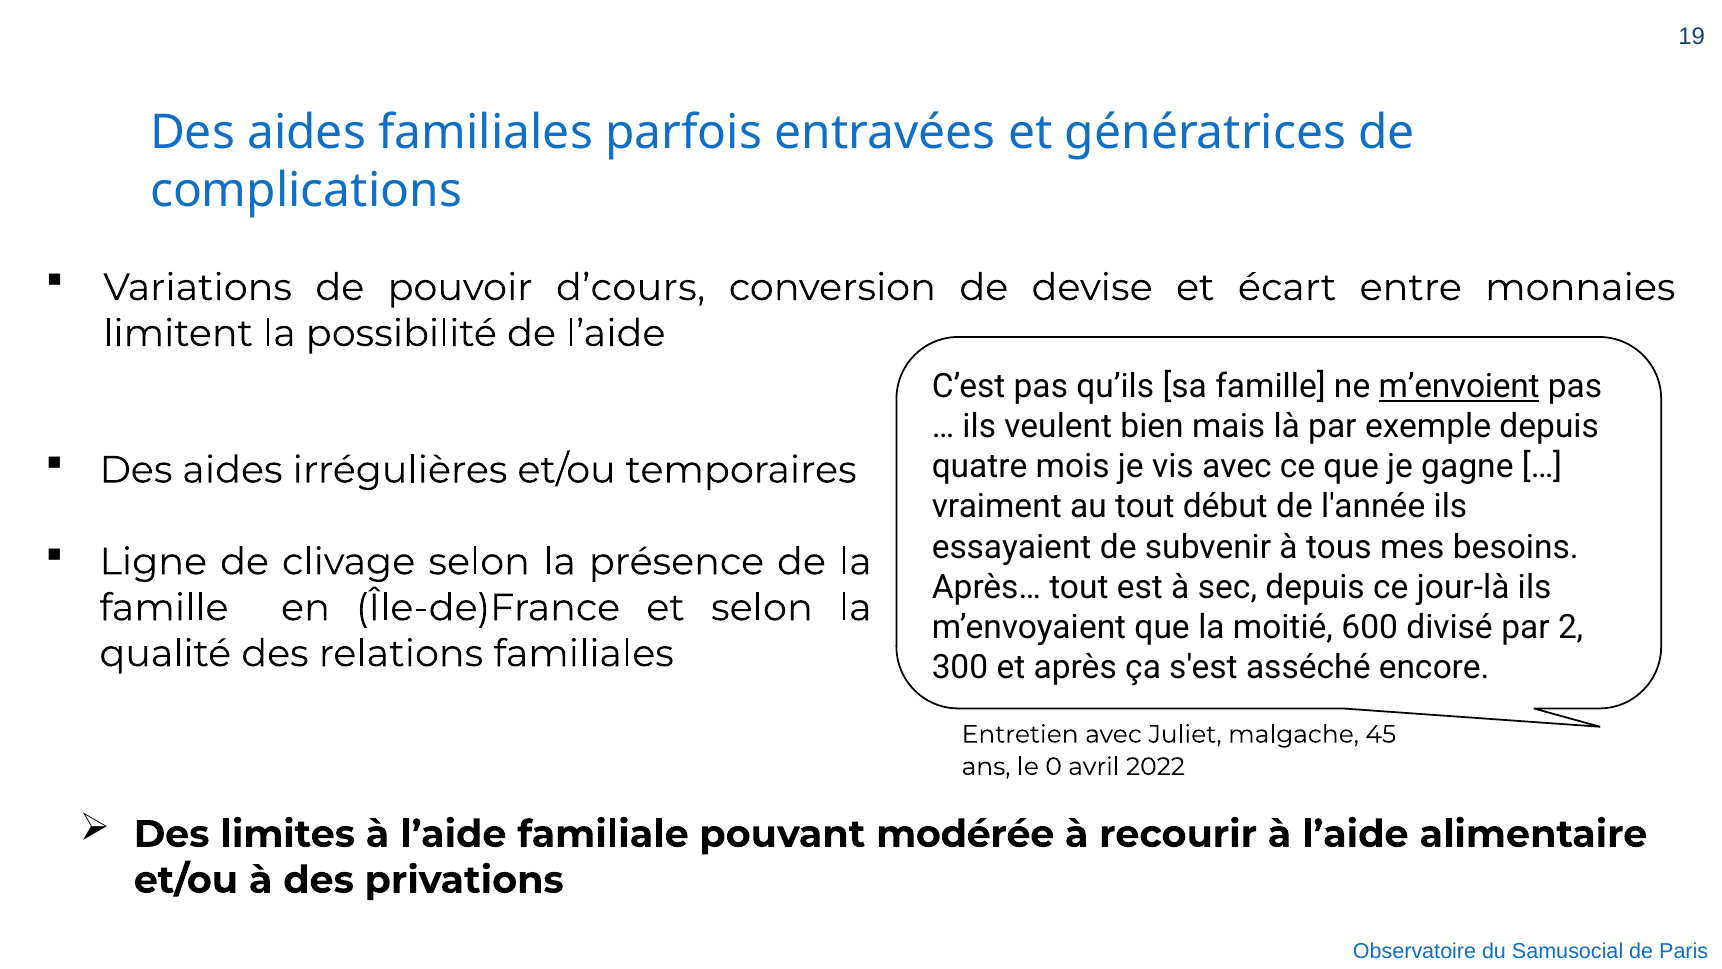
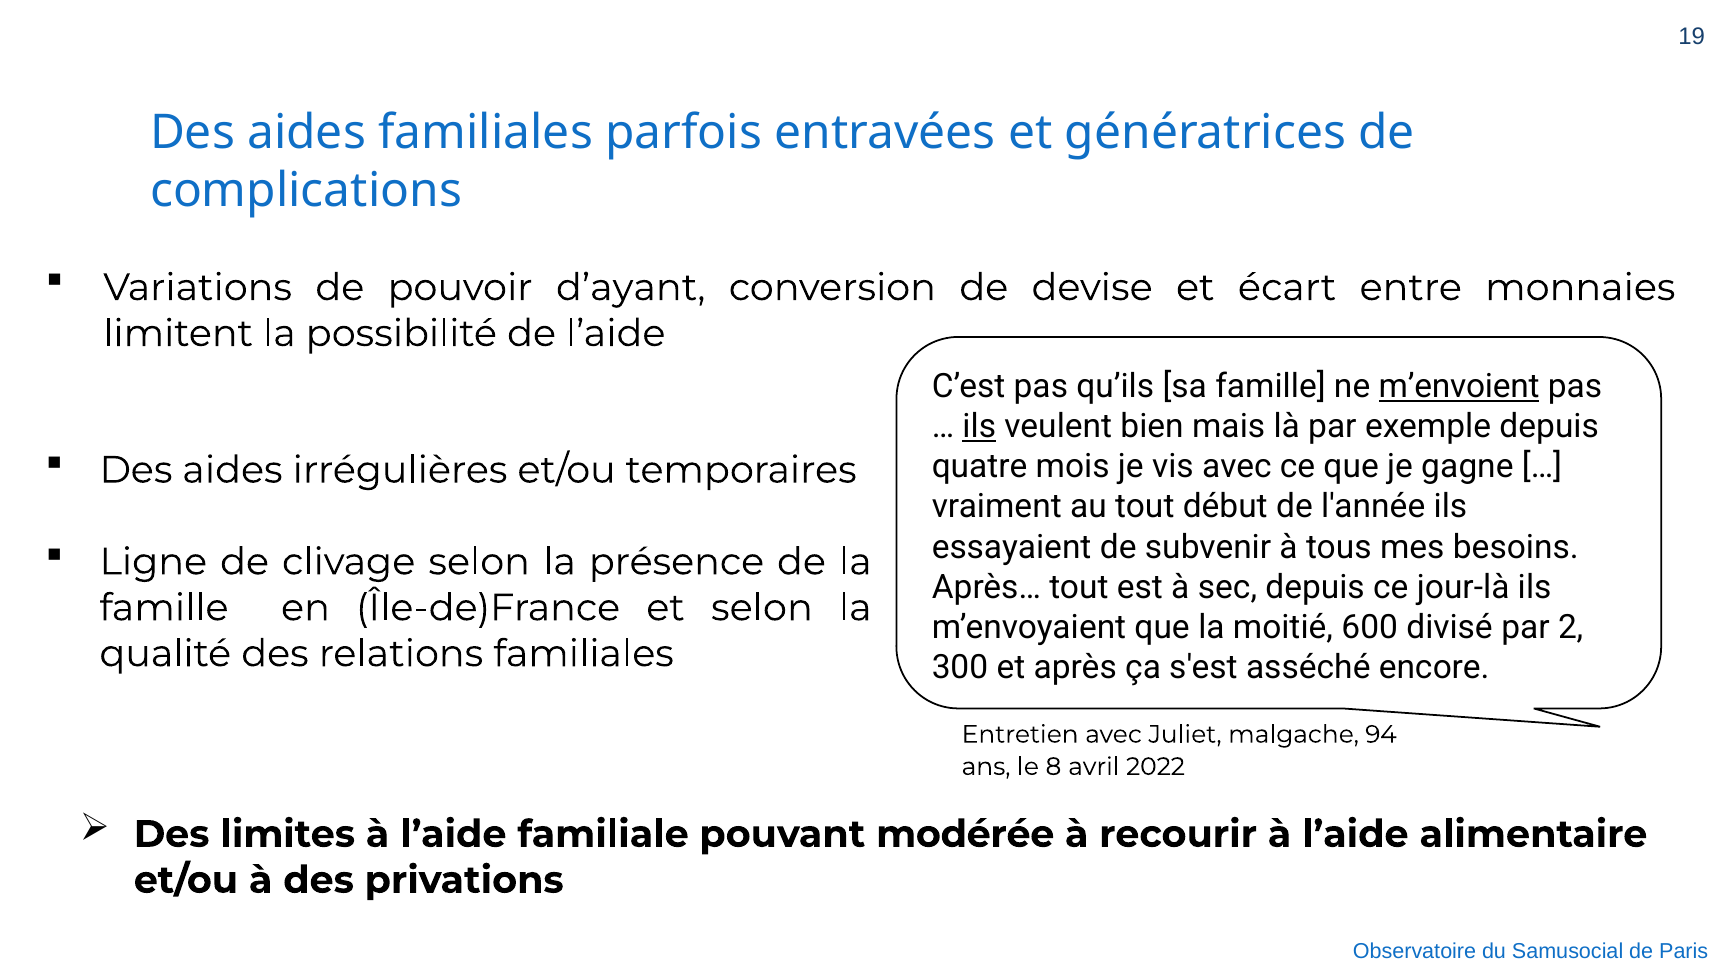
d’cours: d’cours -> d’ayant
ils at (979, 426) underline: none -> present
45: 45 -> 94
0: 0 -> 8
